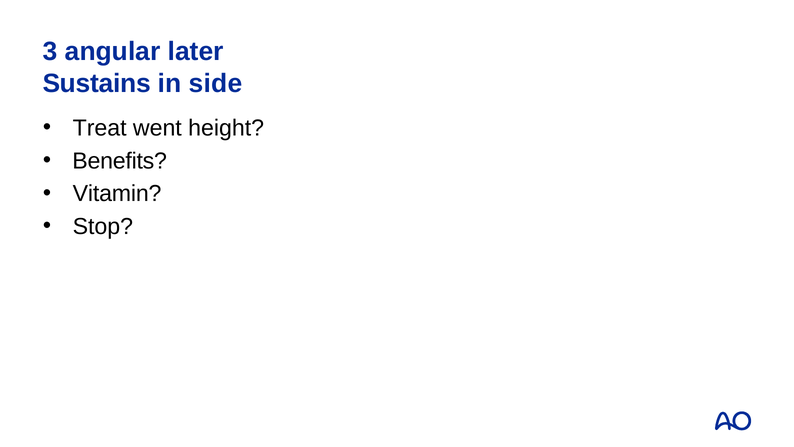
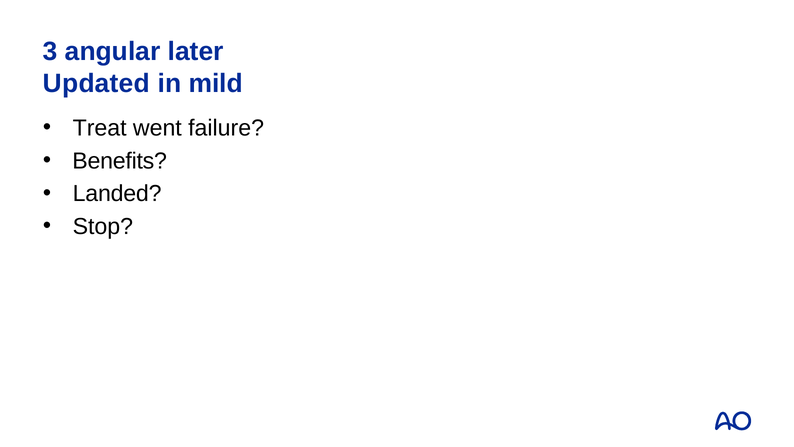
Sustains: Sustains -> Updated
side: side -> mild
height: height -> failure
Vitamin: Vitamin -> Landed
